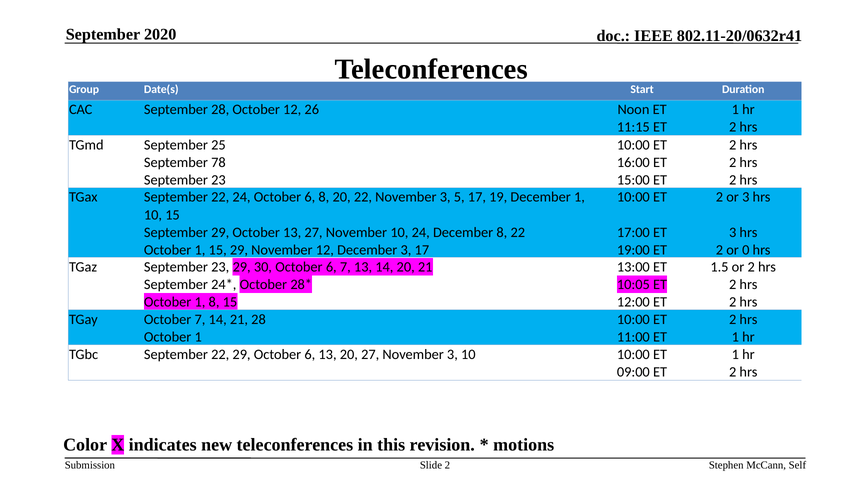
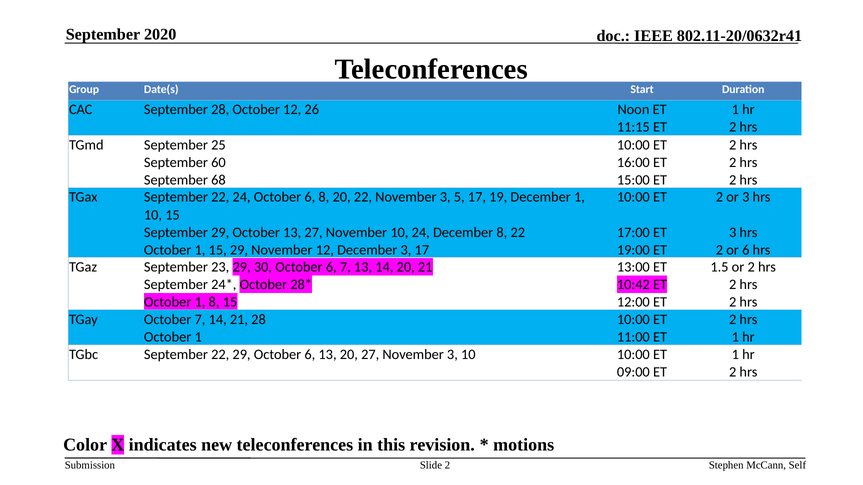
78: 78 -> 60
23 at (218, 180): 23 -> 68
or 0: 0 -> 6
10:05: 10:05 -> 10:42
